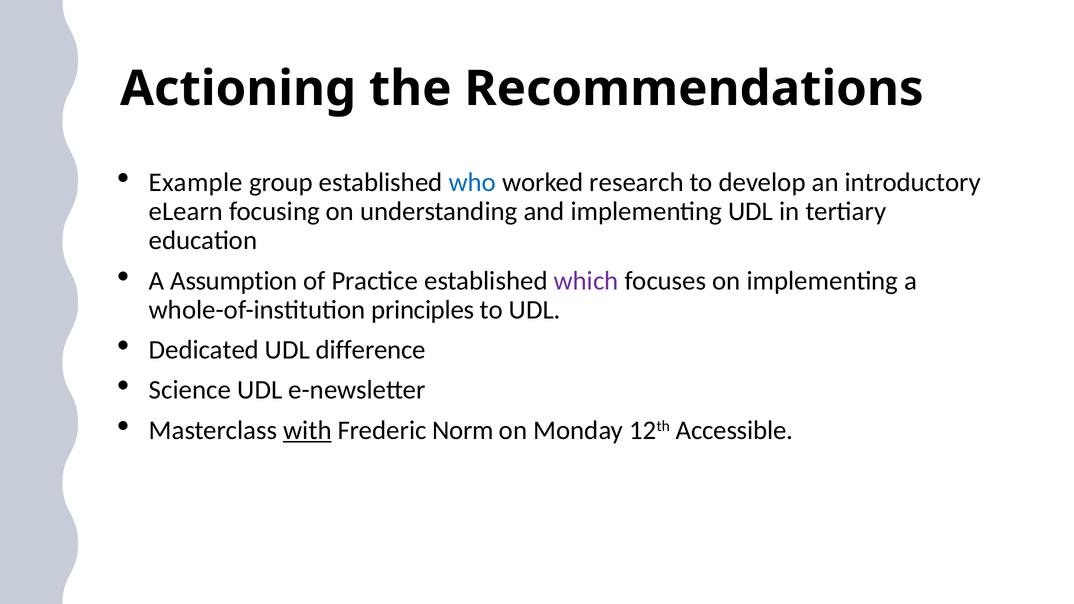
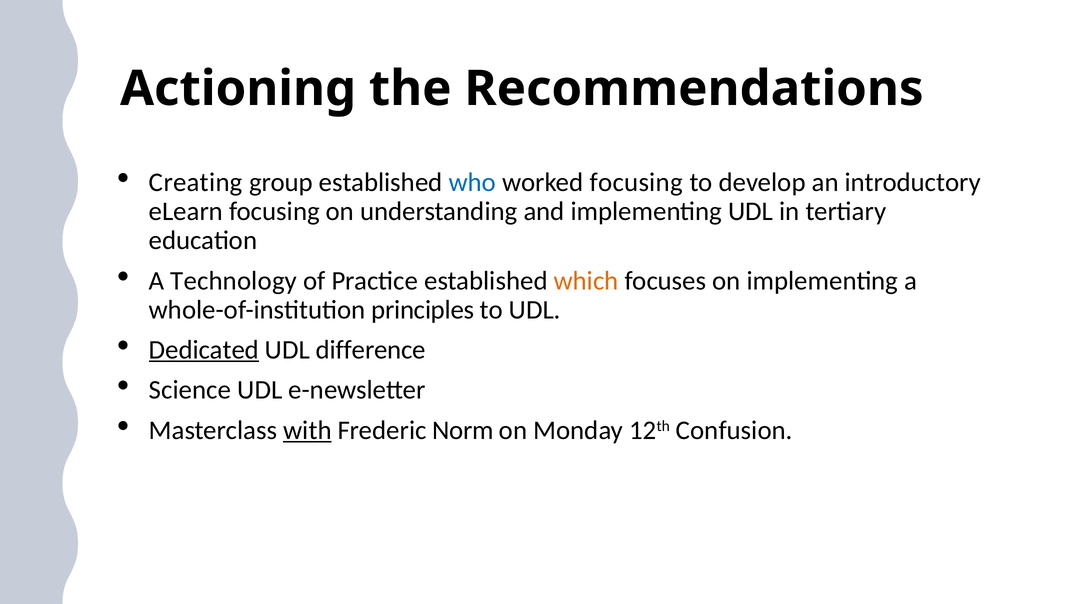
Example: Example -> Creating
worked research: research -> focusing
Assumption: Assumption -> Technology
which colour: purple -> orange
Dedicated underline: none -> present
Accessible: Accessible -> Confusion
